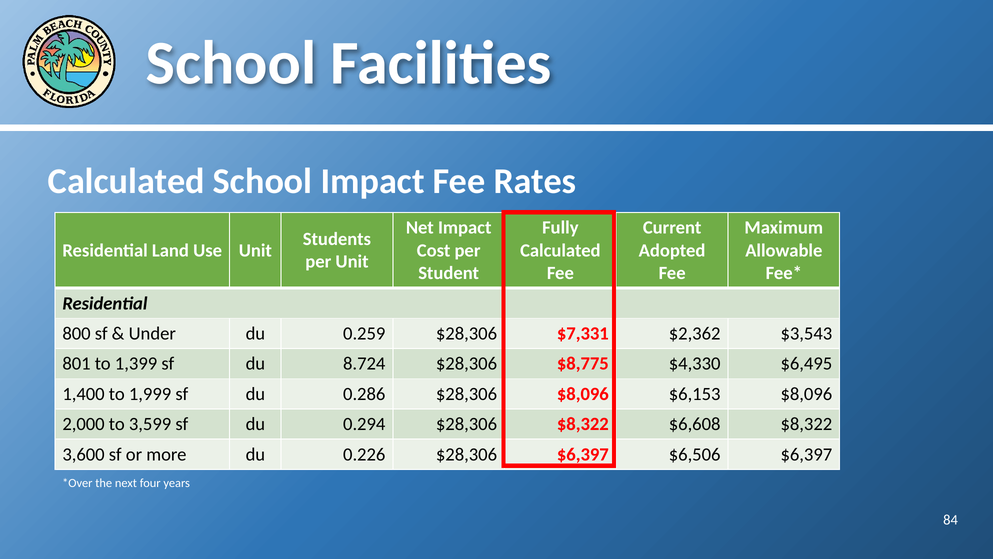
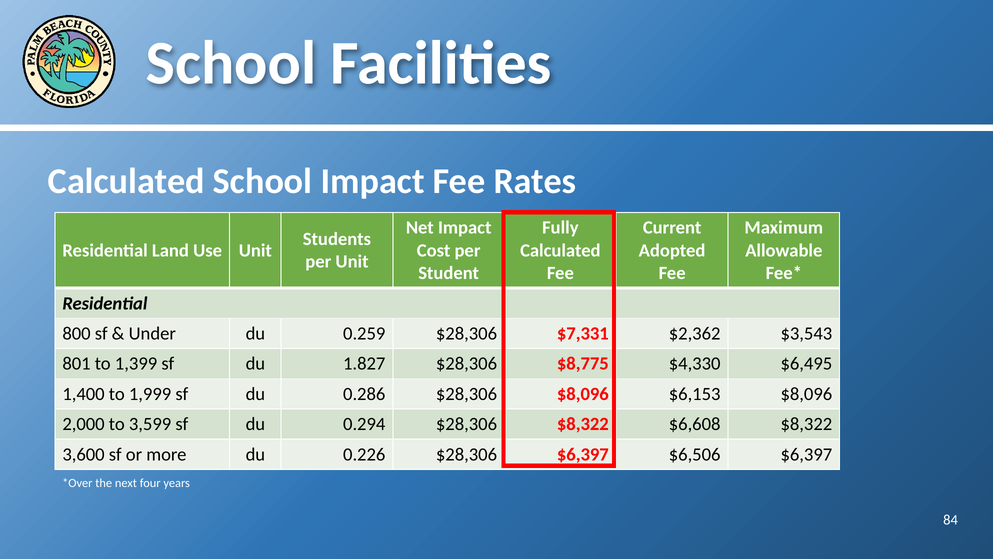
8.724: 8.724 -> 1.827
